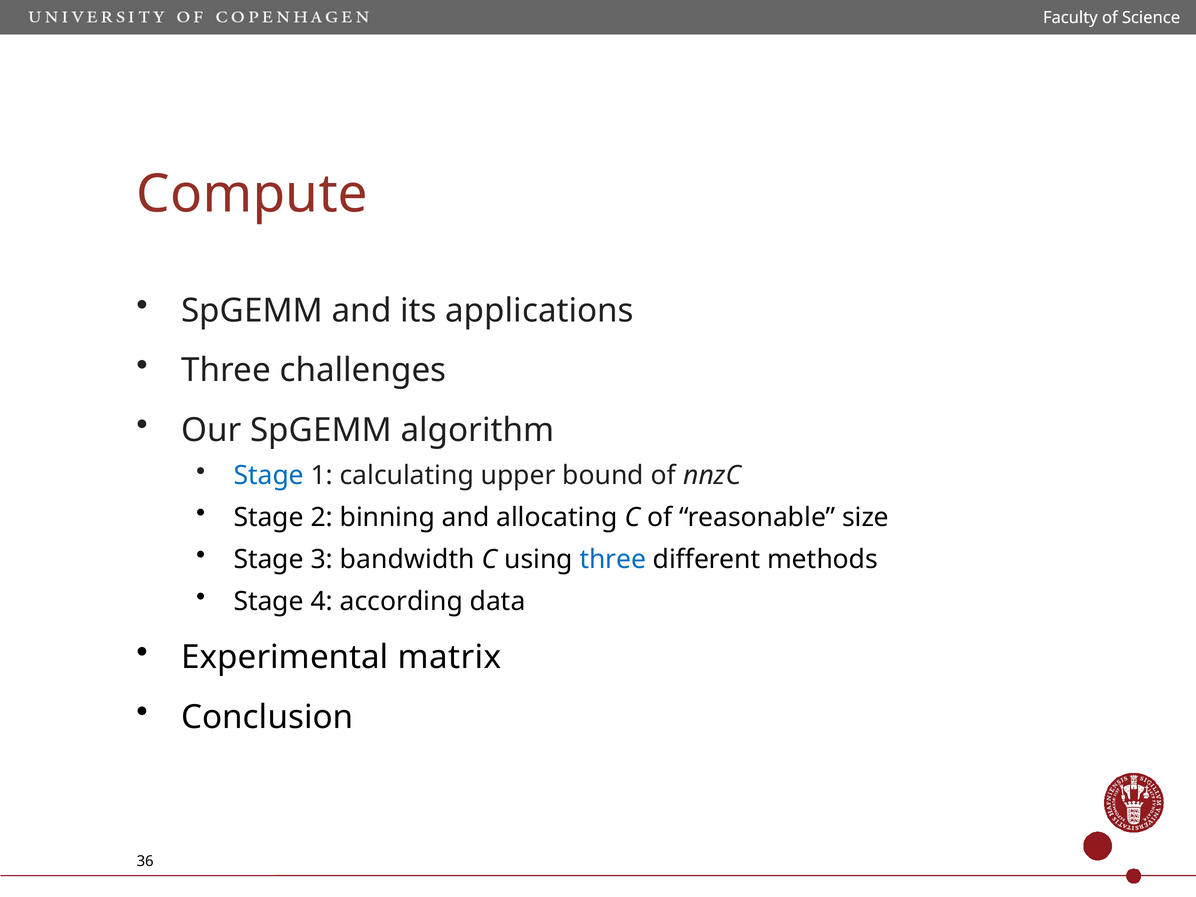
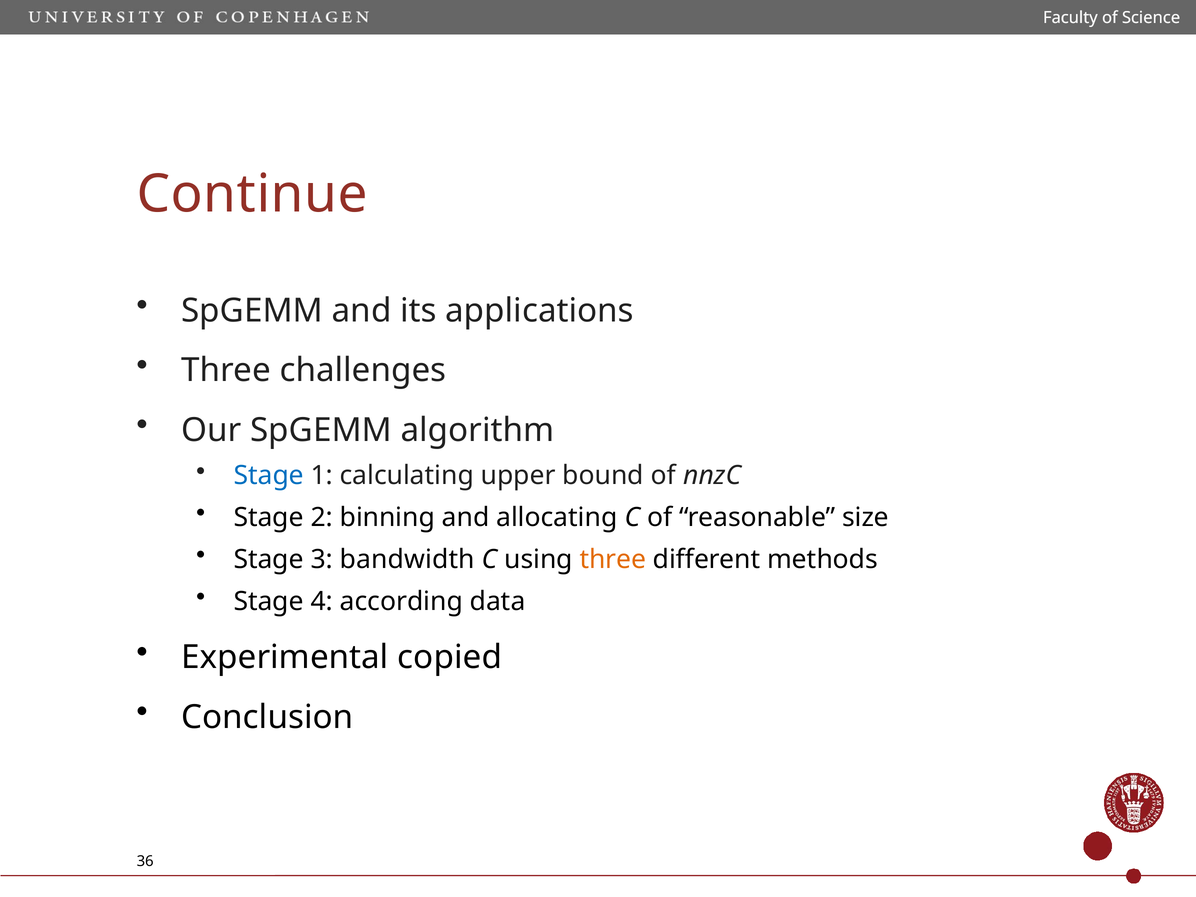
Compute: Compute -> Continue
three at (613, 559) colour: blue -> orange
matrix: matrix -> copied
